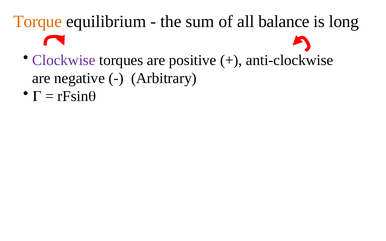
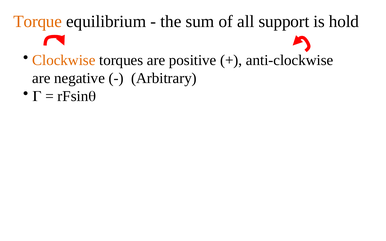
balance: balance -> support
long: long -> hold
Clockwise colour: purple -> orange
